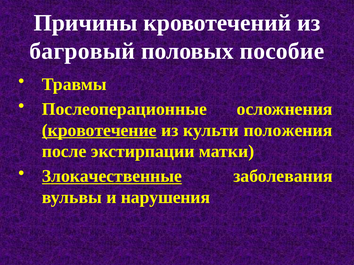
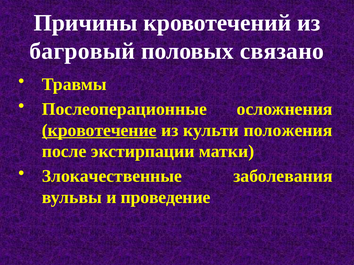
пособие: пособие -> связано
Злокачественные underline: present -> none
нарушения: нарушения -> проведение
